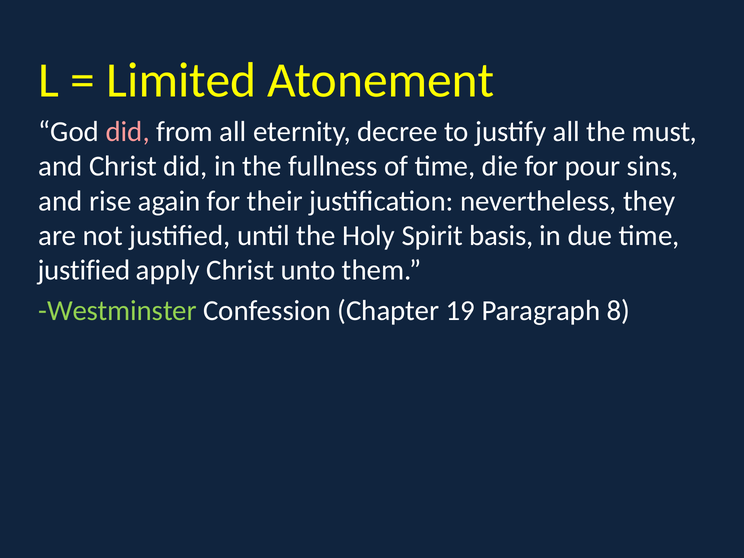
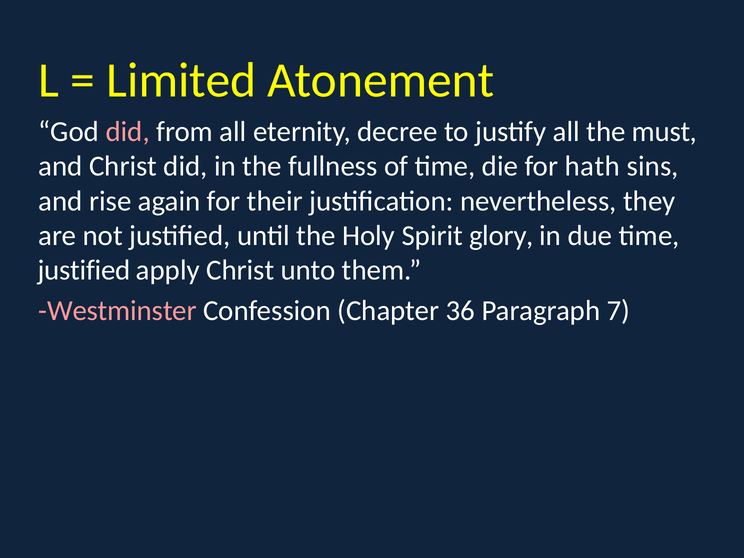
pour: pour -> hath
basis: basis -> glory
Westminster colour: light green -> pink
19: 19 -> 36
8: 8 -> 7
